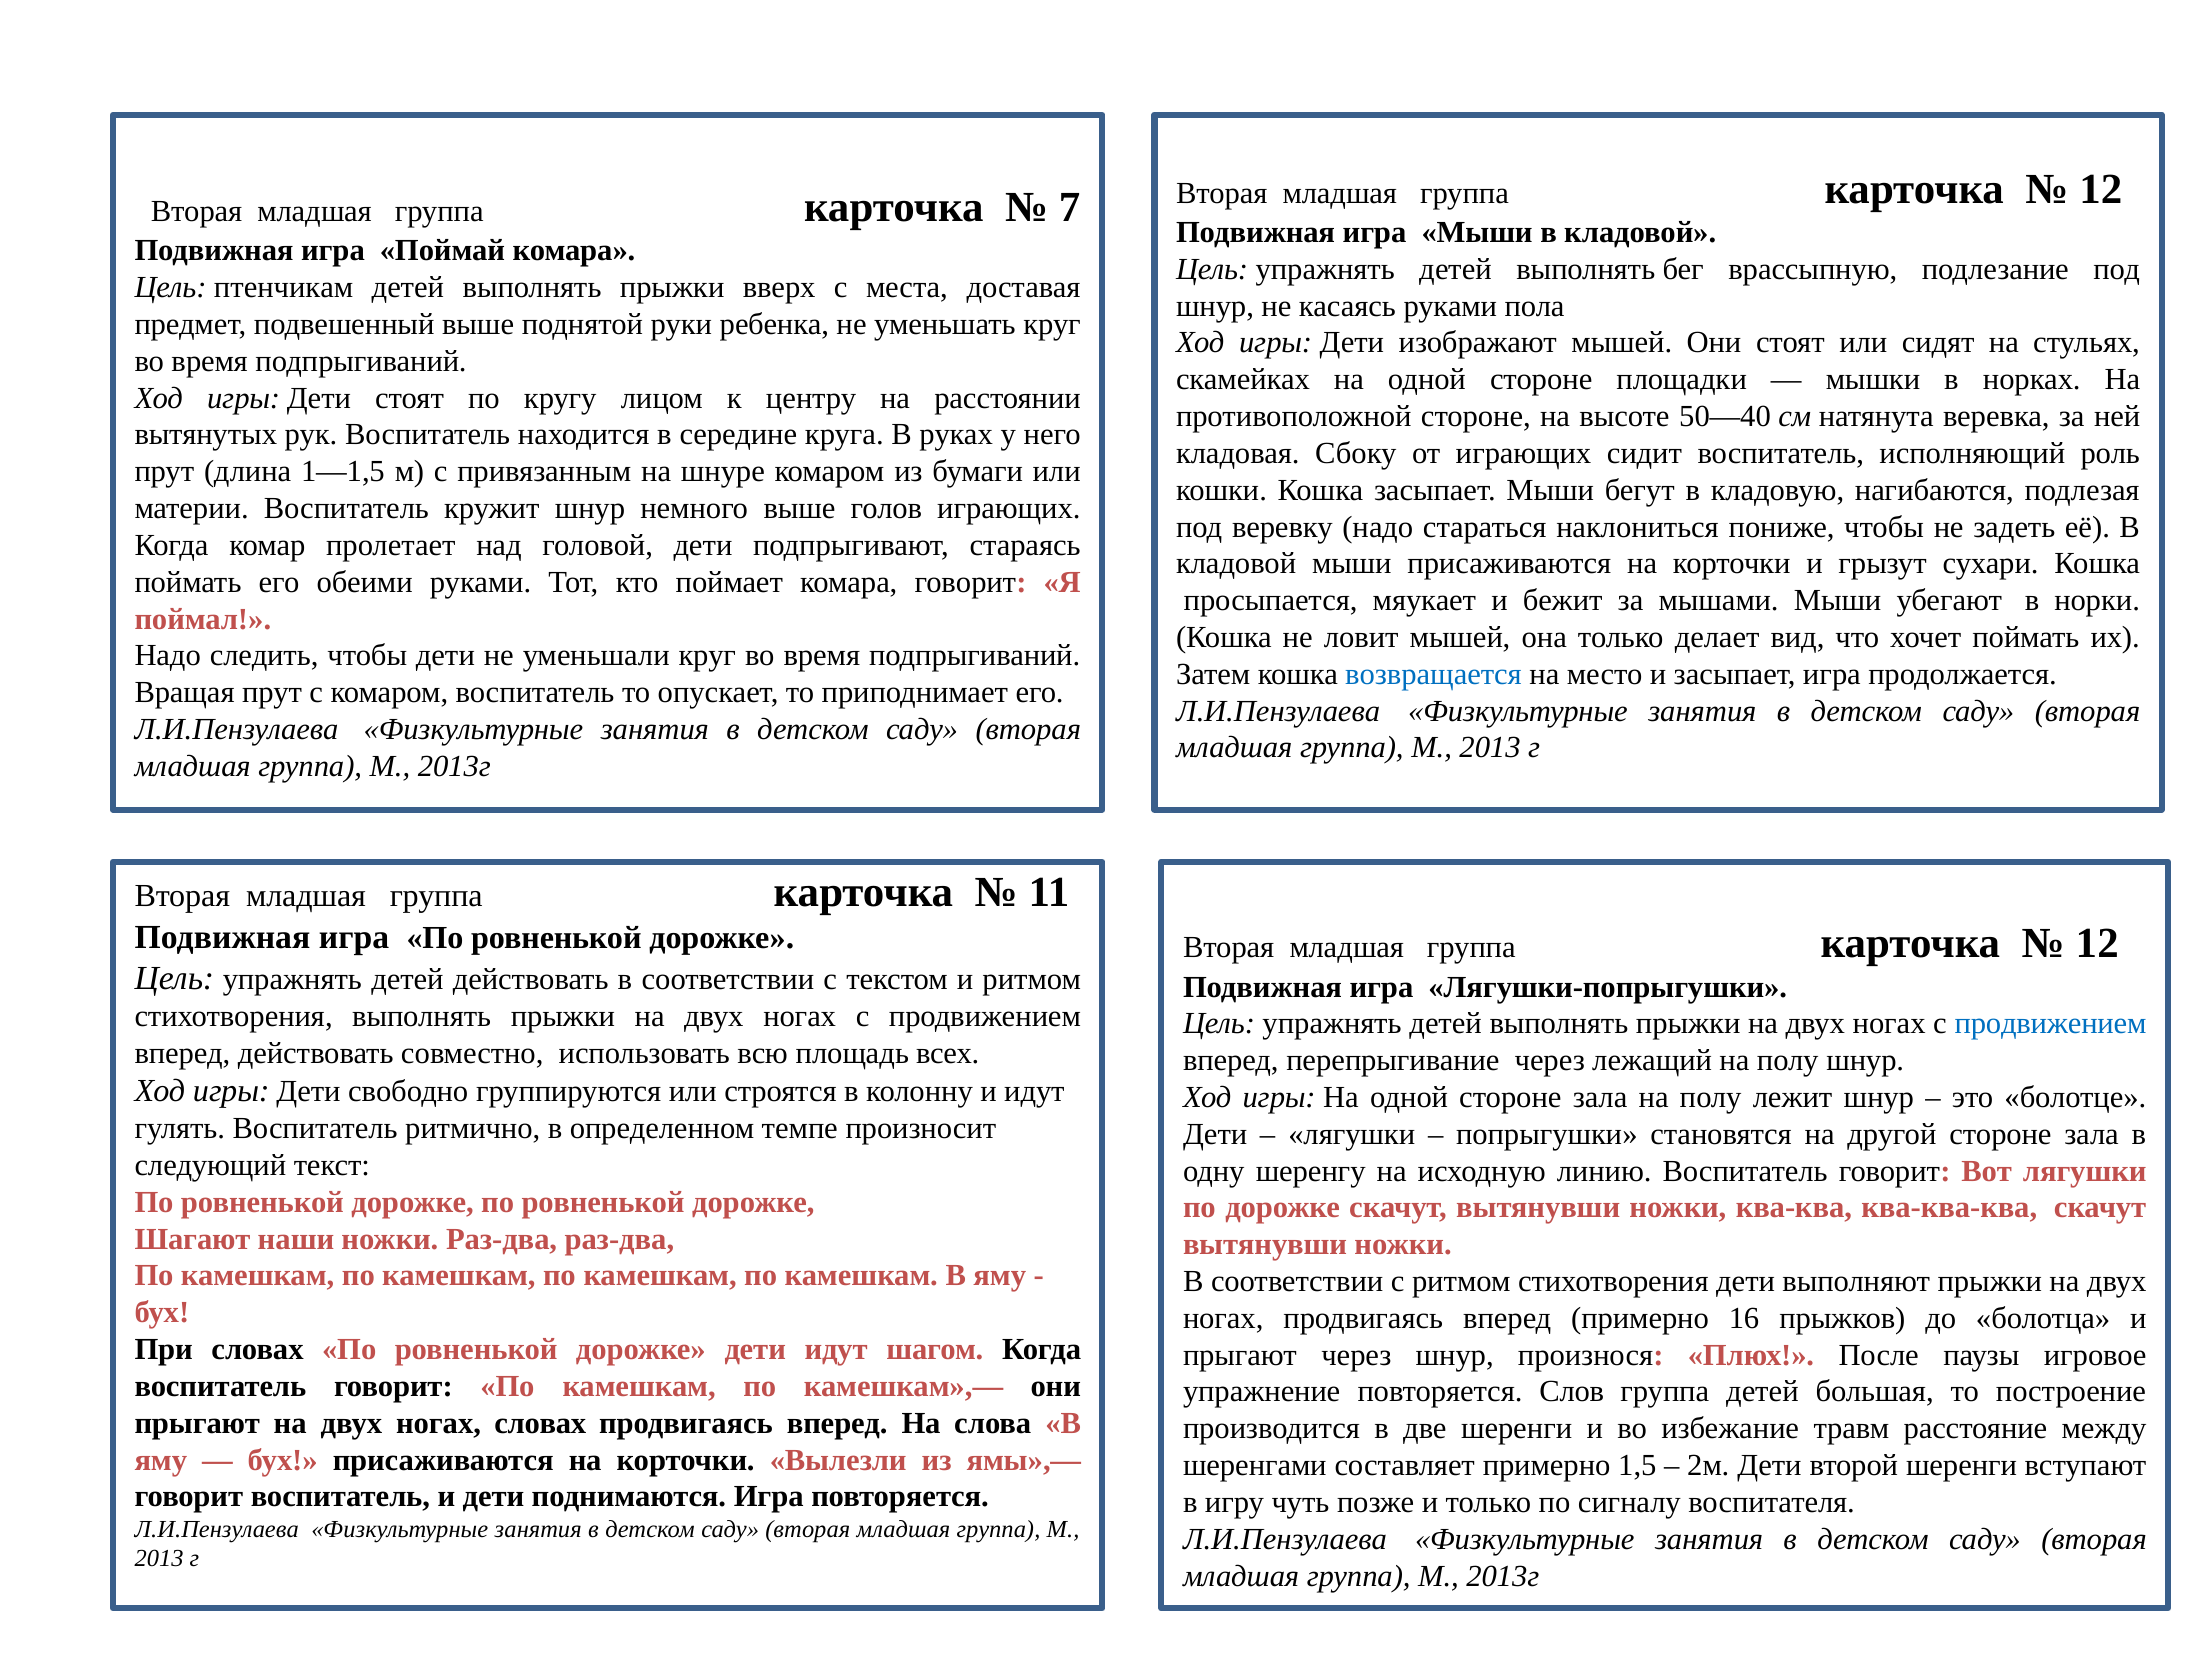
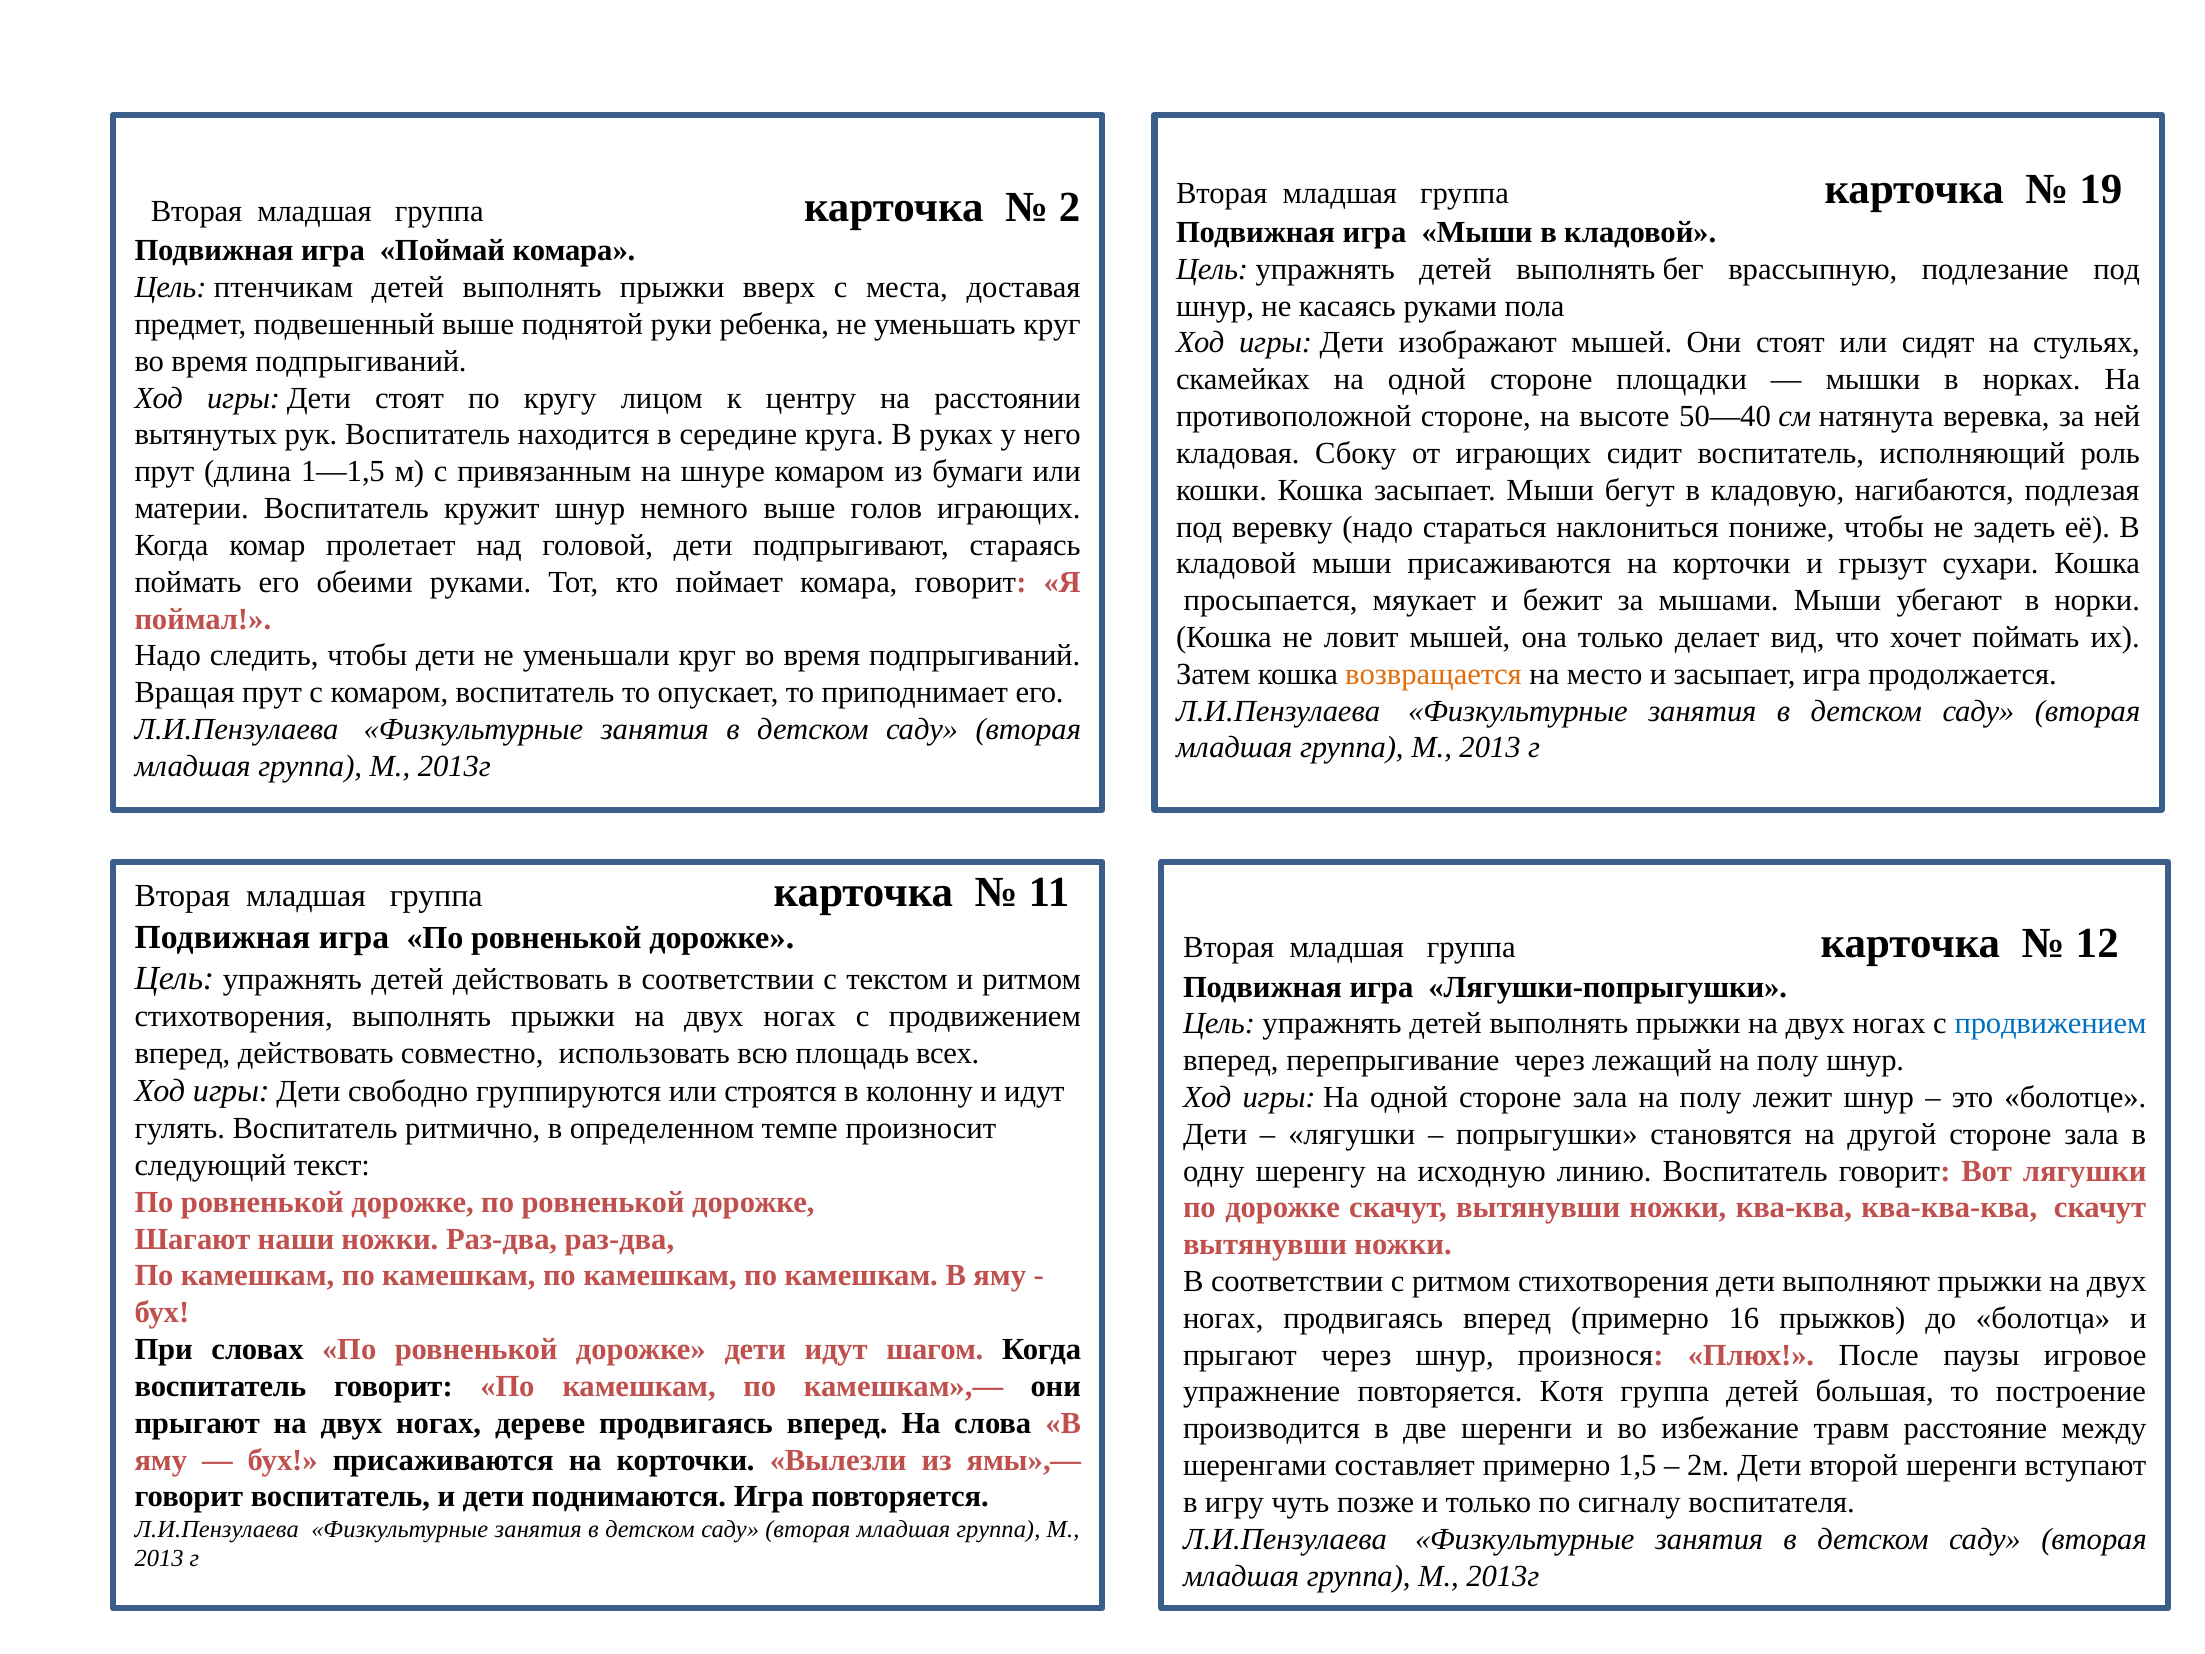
12 at (2101, 189): 12 -> 19
7: 7 -> 2
возвращается colour: blue -> orange
Слов: Слов -> Котя
ногах словах: словах -> дереве
